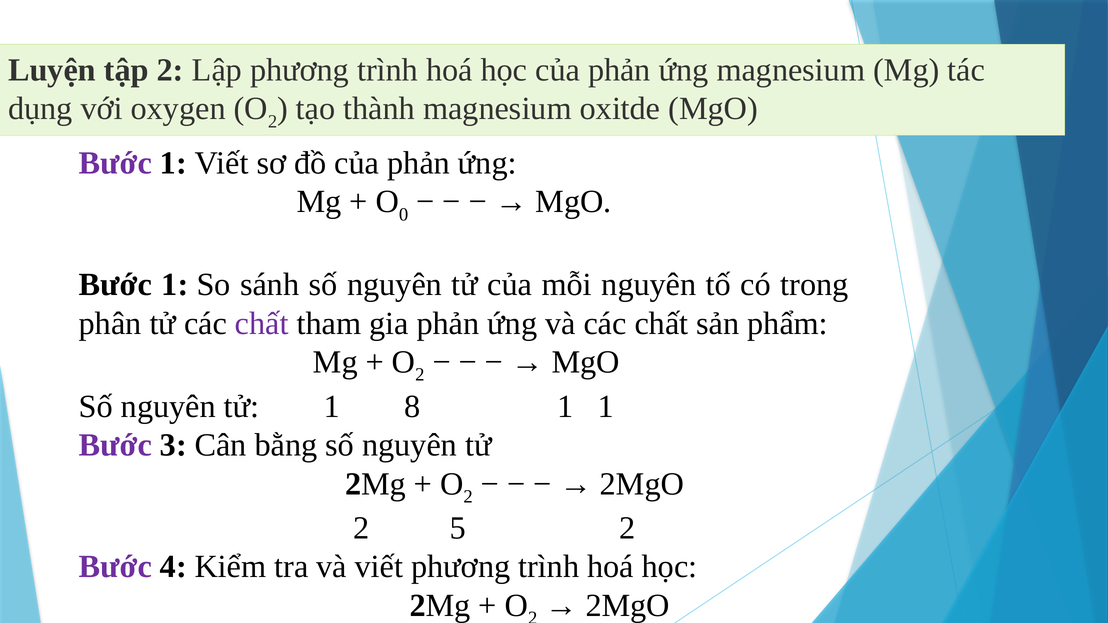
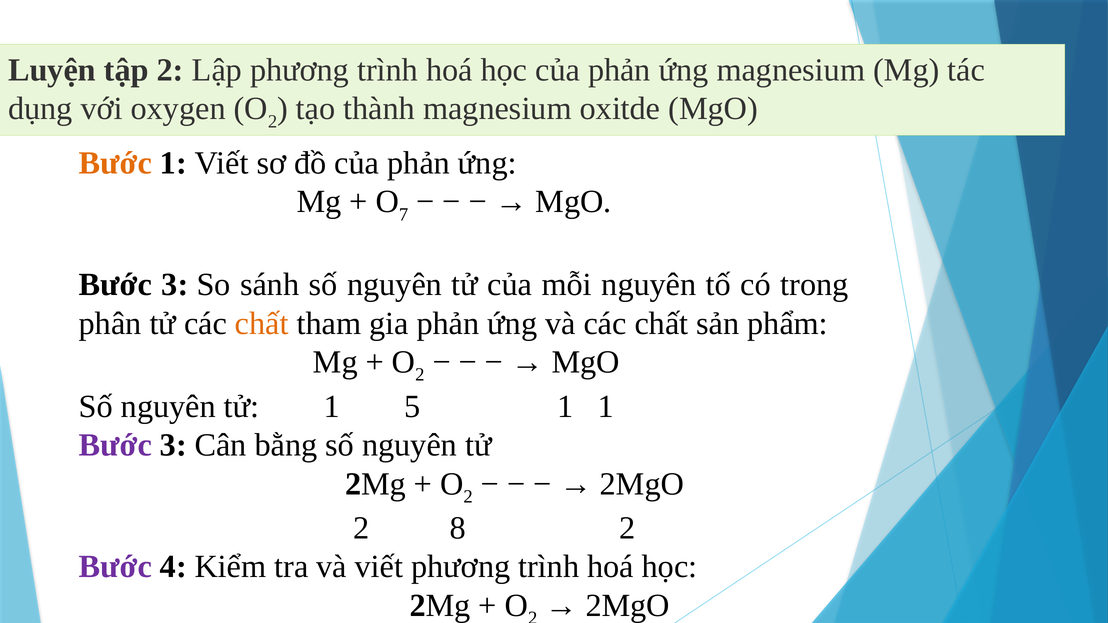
Bước at (115, 163) colour: purple -> orange
0: 0 -> 7
1 at (175, 285): 1 -> 3
chất at (262, 324) colour: purple -> orange
8: 8 -> 5
5: 5 -> 8
